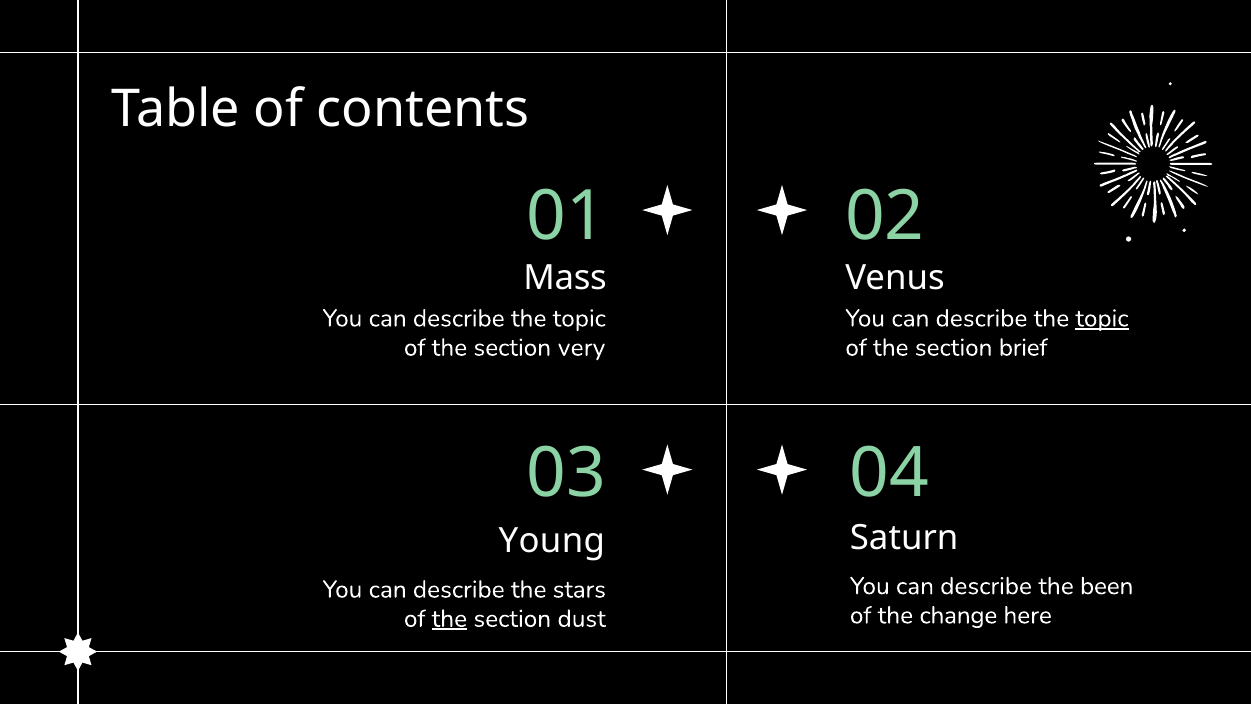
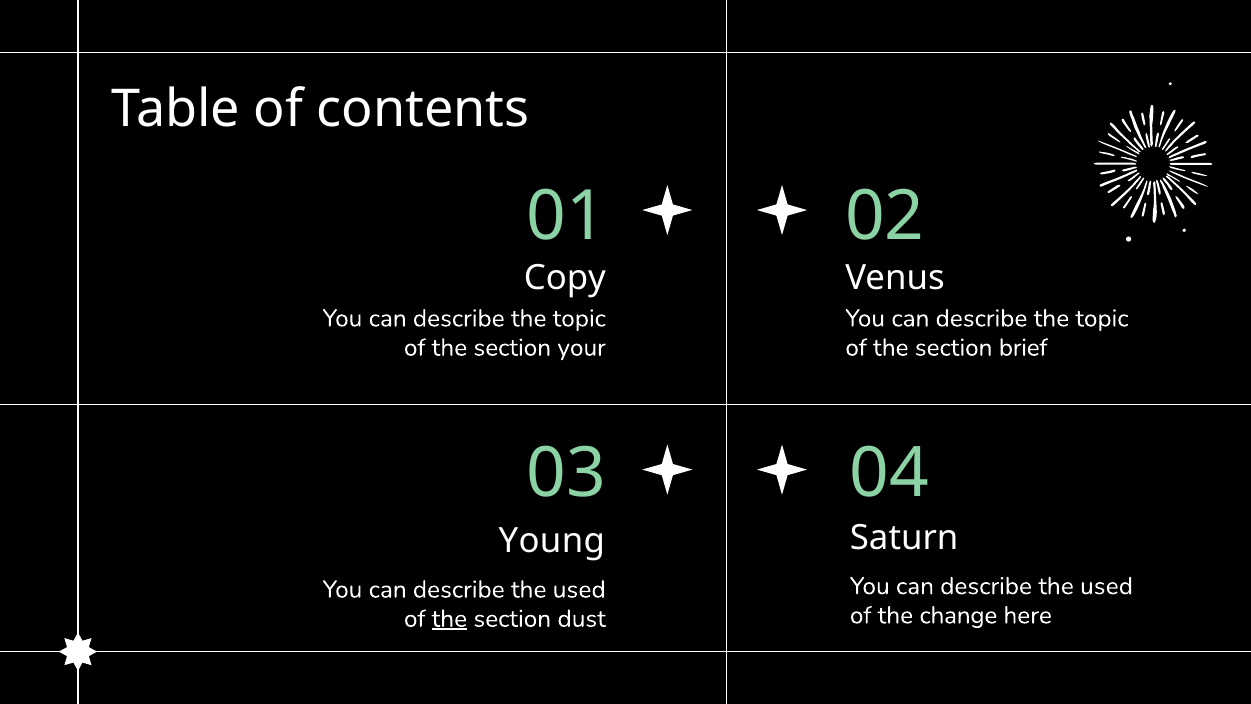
Mass: Mass -> Copy
topic at (1102, 318) underline: present -> none
very: very -> your
been at (1107, 586): been -> used
stars at (579, 589): stars -> used
